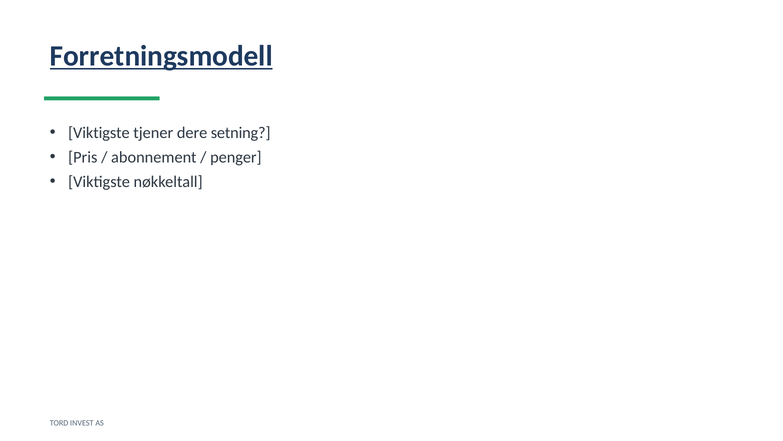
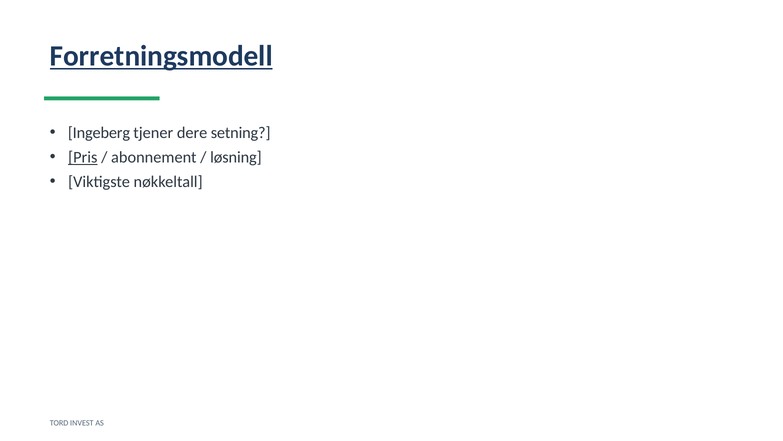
Viktigste at (99, 133): Viktigste -> Ingeberg
Pris underline: none -> present
penger: penger -> løsning
